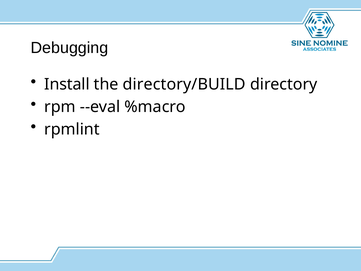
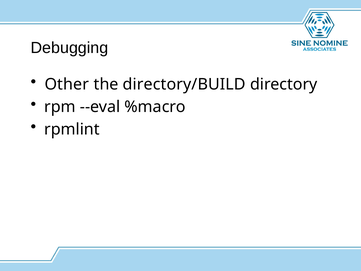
Install: Install -> Other
